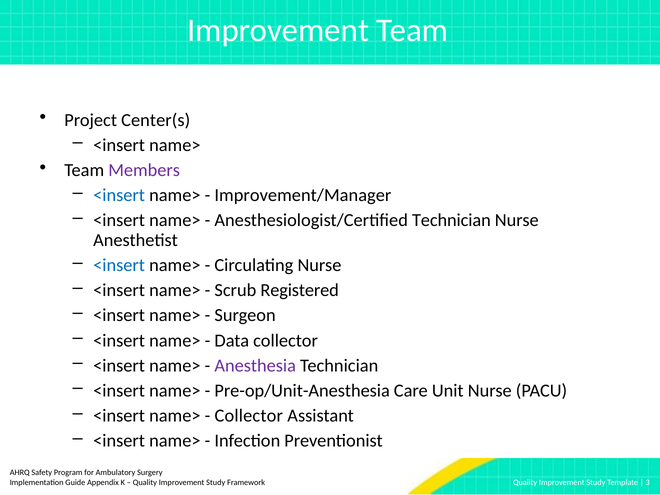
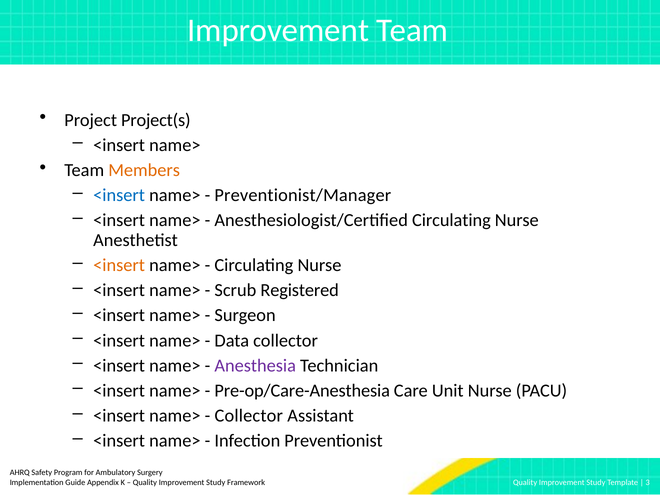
Center(s: Center(s -> Project(s
Members colour: purple -> orange
Improvement/Manager: Improvement/Manager -> Preventionist/Manager
Anesthesiologist/Certified Technician: Technician -> Circulating
<insert at (119, 265) colour: blue -> orange
Pre-op/Unit-Anesthesia: Pre-op/Unit-Anesthesia -> Pre-op/Care-Anesthesia
